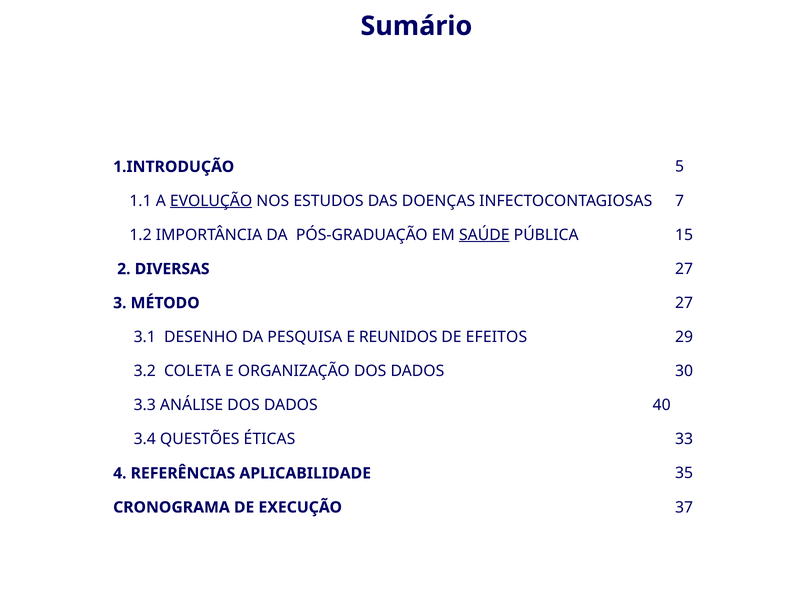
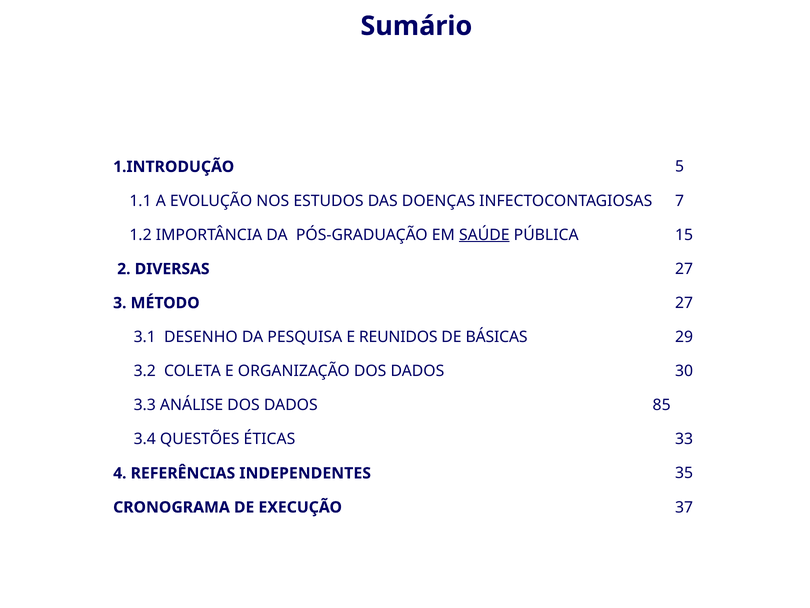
EVOLUÇÃO underline: present -> none
EFEITOS: EFEITOS -> BÁSICAS
40: 40 -> 85
APLICABILIDADE: APLICABILIDADE -> INDEPENDENTES
